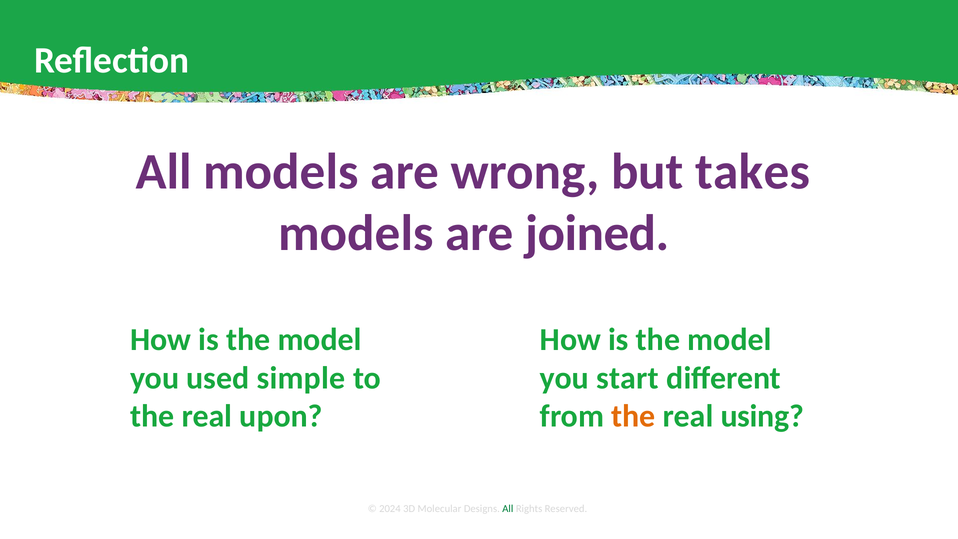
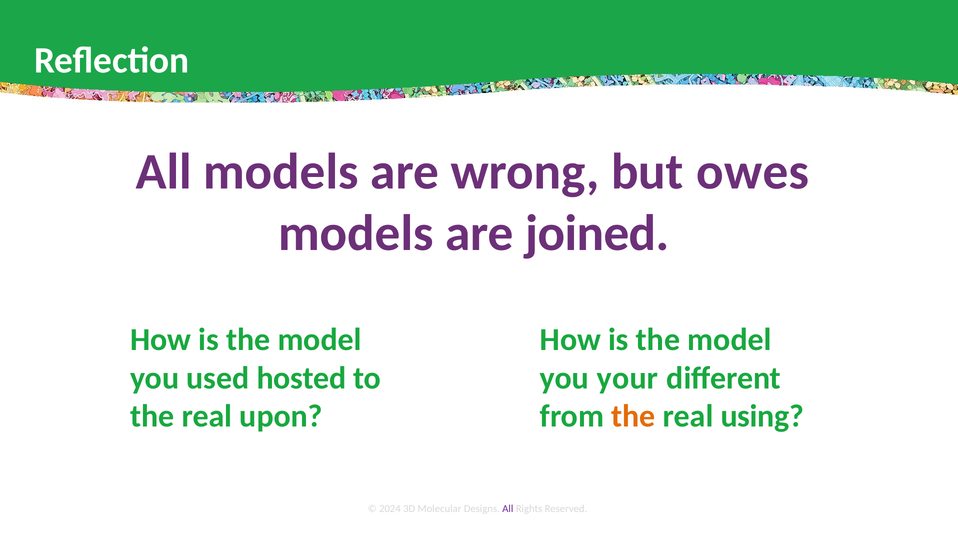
takes: takes -> owes
simple: simple -> hosted
start: start -> your
All at (508, 509) colour: green -> purple
